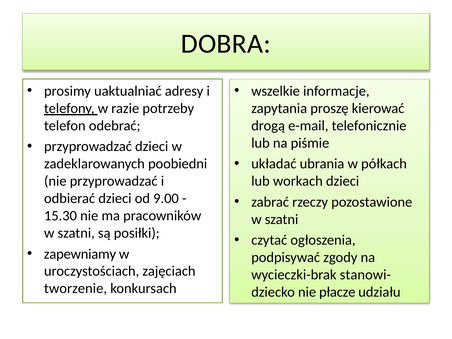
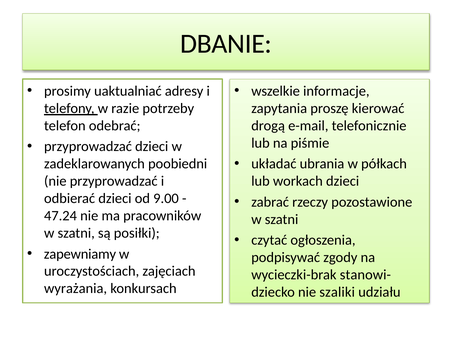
DOBRA: DOBRA -> DBANIE
15.30: 15.30 -> 47.24
tworzenie: tworzenie -> wyrażania
płacze: płacze -> szaliki
